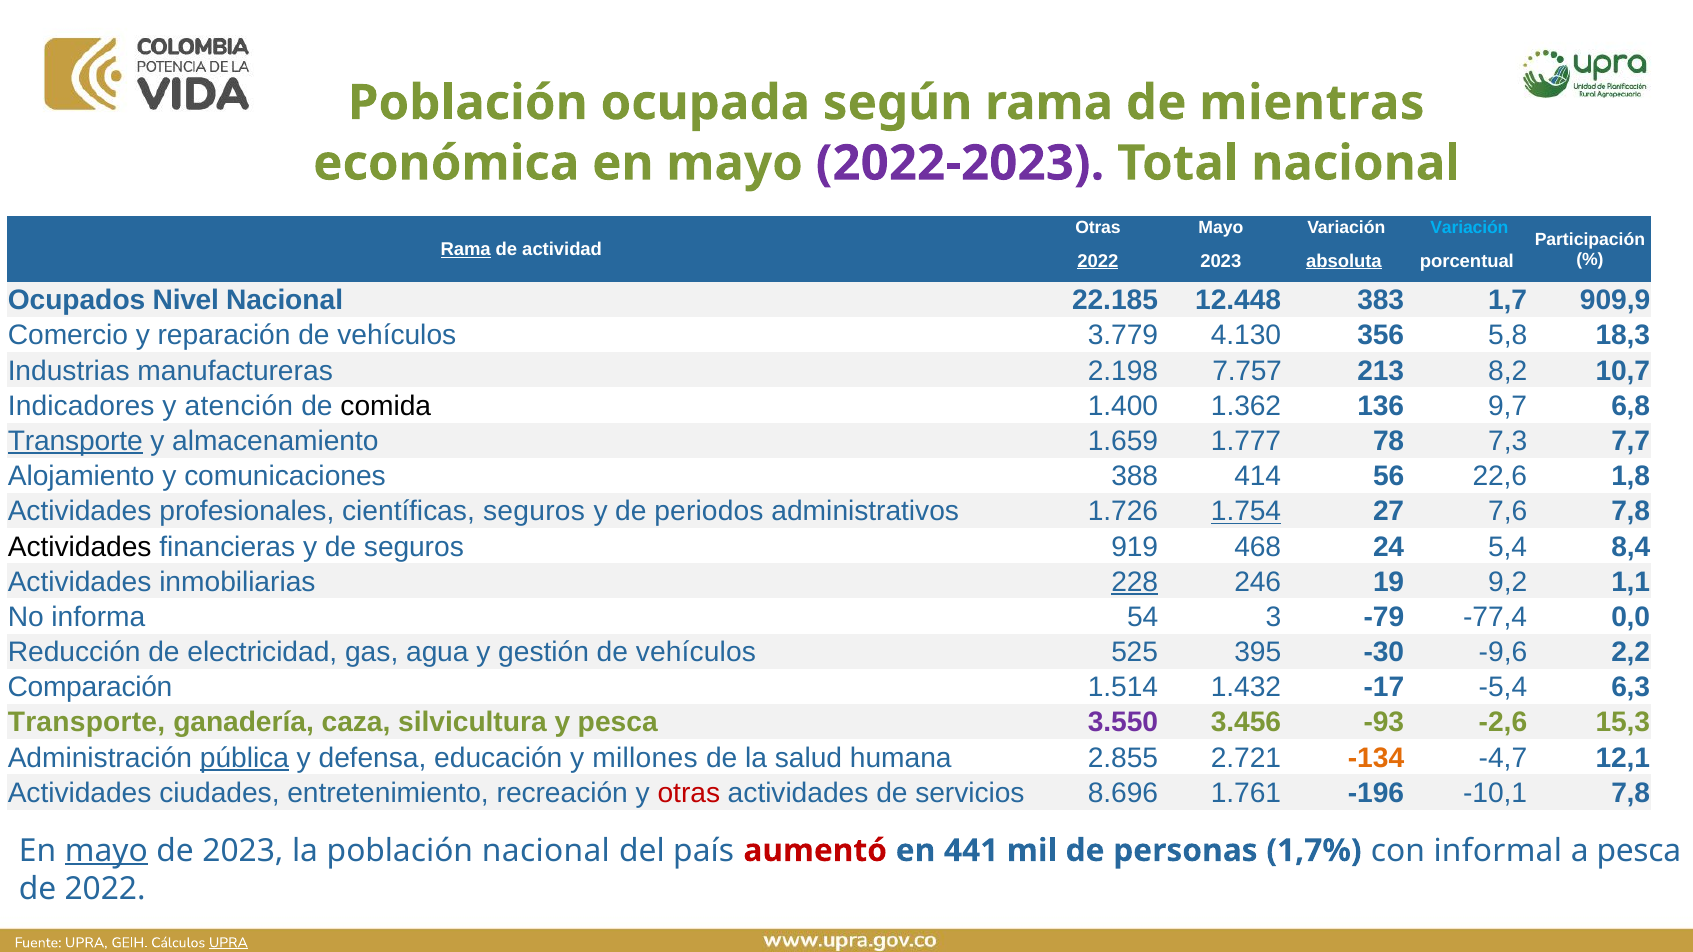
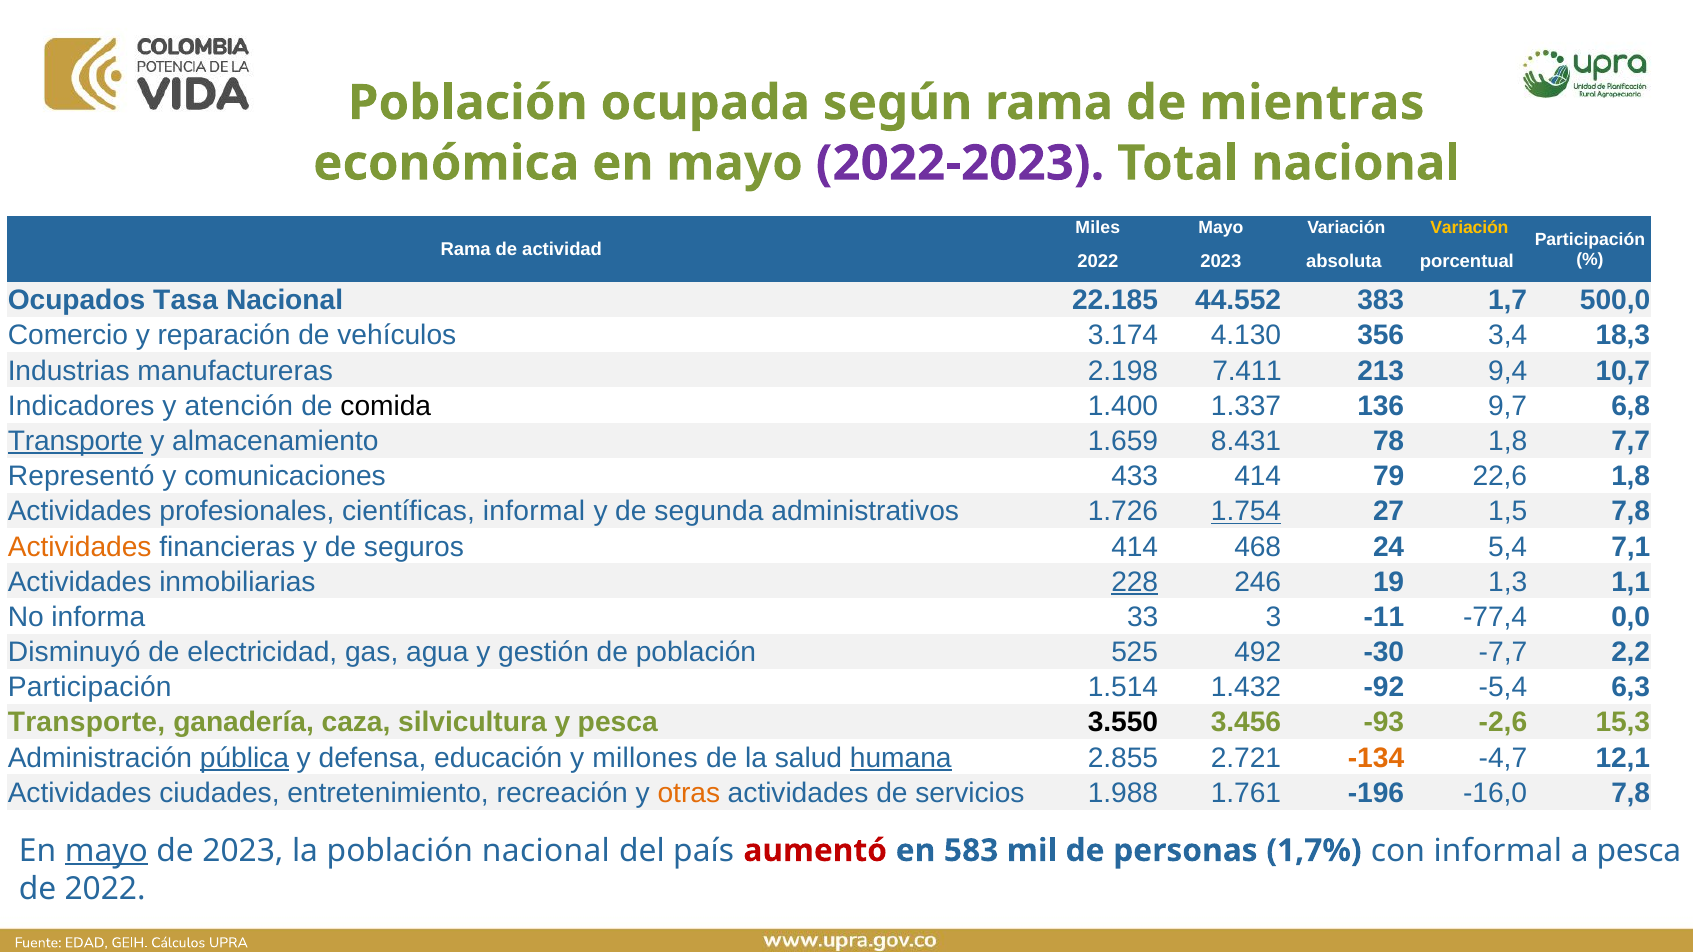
Otras at (1098, 228): Otras -> Miles
Variación at (1469, 228) colour: light blue -> yellow
Rama at (466, 250) underline: present -> none
2022 at (1098, 261) underline: present -> none
absoluta underline: present -> none
Nivel: Nivel -> Tasa
12.448: 12.448 -> 44.552
909,9: 909,9 -> 500,0
3.779: 3.779 -> 3.174
5,8: 5,8 -> 3,4
7.757: 7.757 -> 7.411
8,2: 8,2 -> 9,4
1.362: 1.362 -> 1.337
1.777: 1.777 -> 8.431
78 7,3: 7,3 -> 1,8
Alojamiento: Alojamiento -> Representó
388: 388 -> 433
56: 56 -> 79
científicas seguros: seguros -> informal
periodos: periodos -> segunda
7,6: 7,6 -> 1,5
Actividades at (80, 547) colour: black -> orange
seguros 919: 919 -> 414
8,4: 8,4 -> 7,1
9,2: 9,2 -> 1,3
54: 54 -> 33
-79: -79 -> -11
Reducción: Reducción -> Disminuyó
gestión de vehículos: vehículos -> población
395: 395 -> 492
-9,6: -9,6 -> -7,7
Comparación at (90, 688): Comparación -> Participación
-17: -17 -> -92
3.550 colour: purple -> black
humana underline: none -> present
otras at (689, 793) colour: red -> orange
8.696: 8.696 -> 1.988
-10,1: -10,1 -> -16,0
441: 441 -> 583
Fuente UPRA: UPRA -> EDAD
UPRA at (228, 943) underline: present -> none
